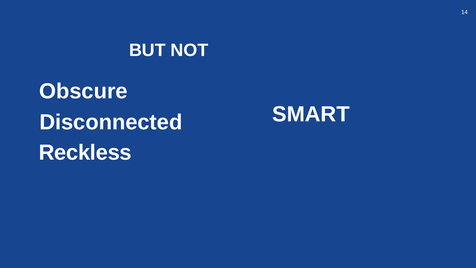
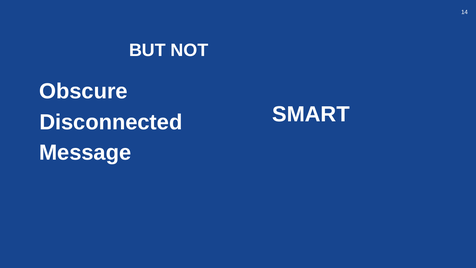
Reckless: Reckless -> Message
